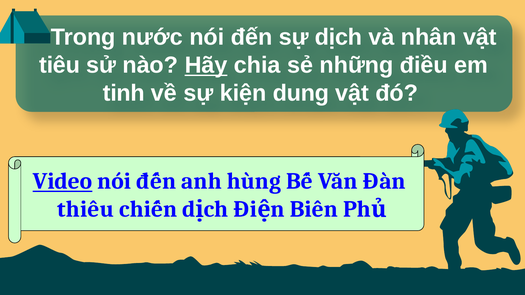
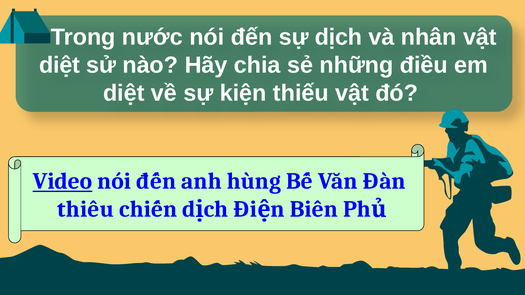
tiêu at (60, 65): tiêu -> diệt
Hãy underline: present -> none
tinh at (124, 93): tinh -> diệt
kiện dung: dung -> thiếu
